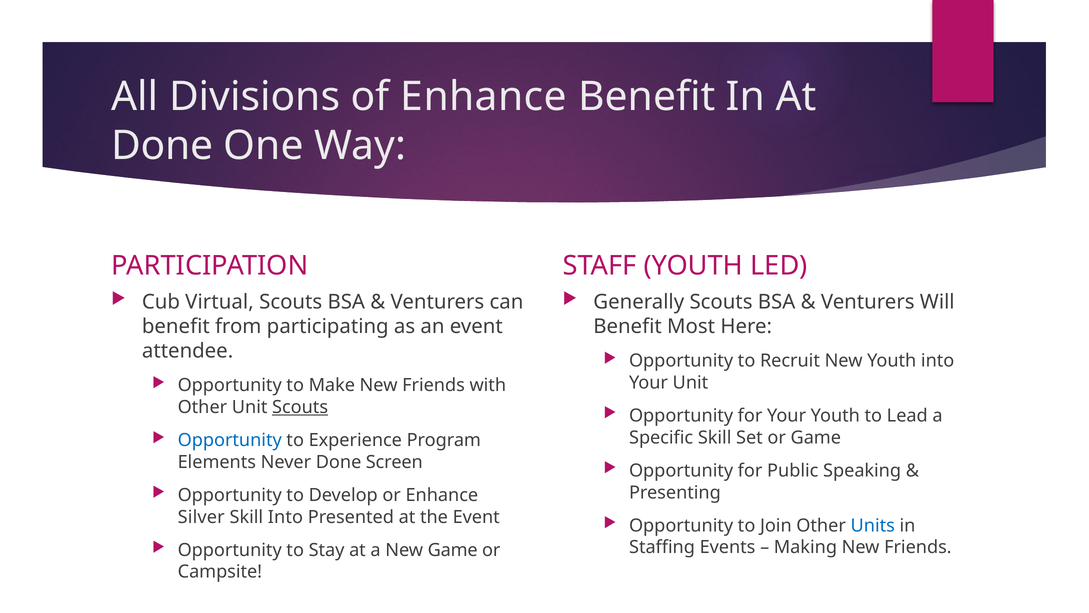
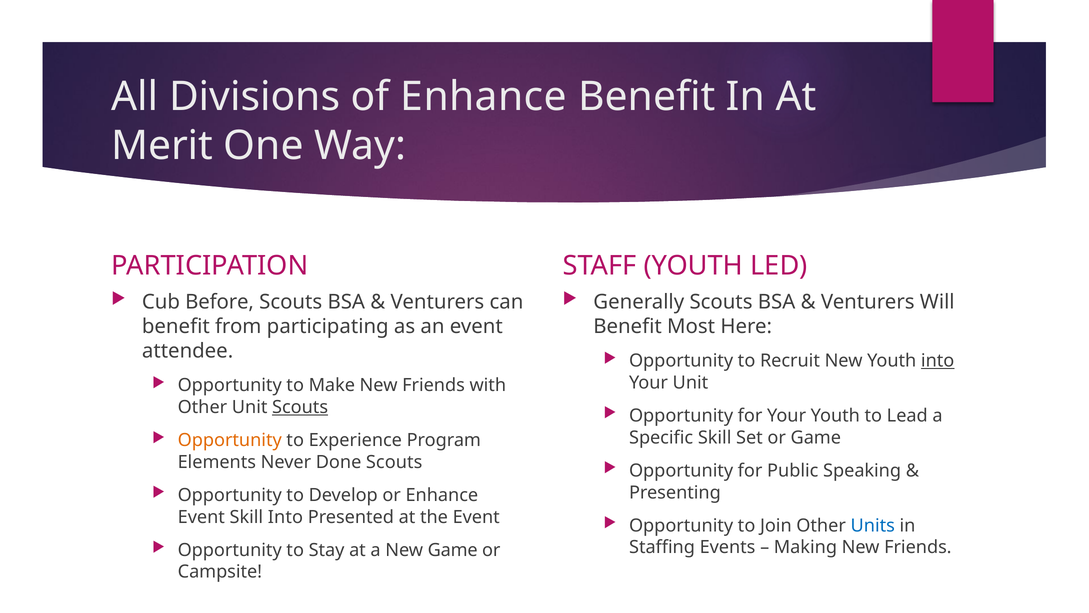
Done at (162, 146): Done -> Merit
Virtual: Virtual -> Before
into at (938, 361) underline: none -> present
Opportunity at (230, 440) colour: blue -> orange
Done Screen: Screen -> Scouts
Silver at (201, 517): Silver -> Event
